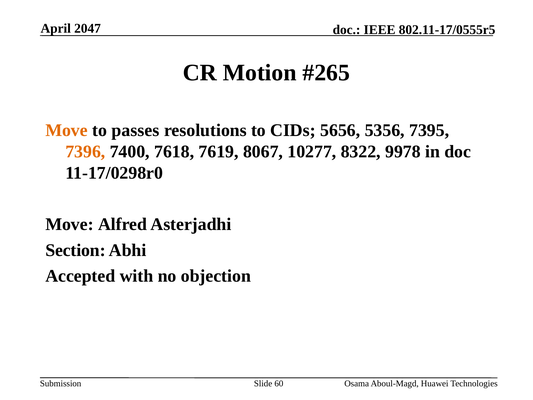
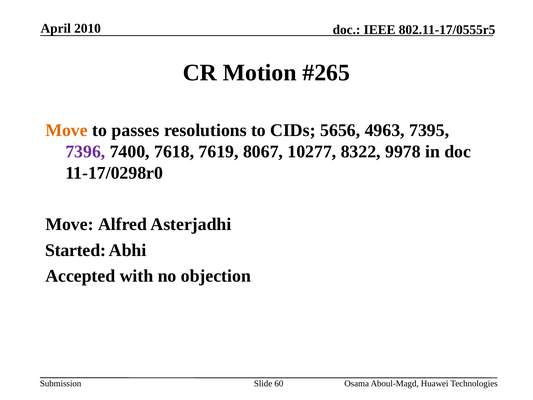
2047: 2047 -> 2010
5356: 5356 -> 4963
7396 colour: orange -> purple
Section: Section -> Started
